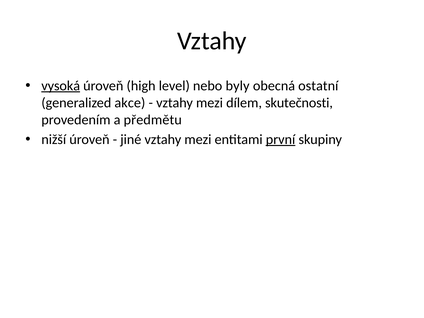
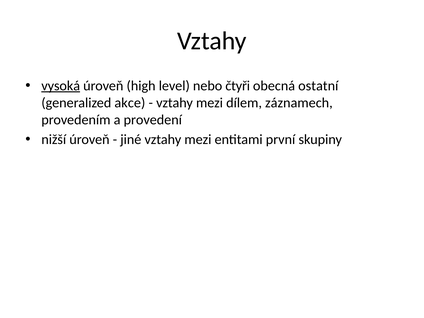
byly: byly -> čtyři
skutečnosti: skutečnosti -> záznamech
předmětu: předmětu -> provedení
první underline: present -> none
